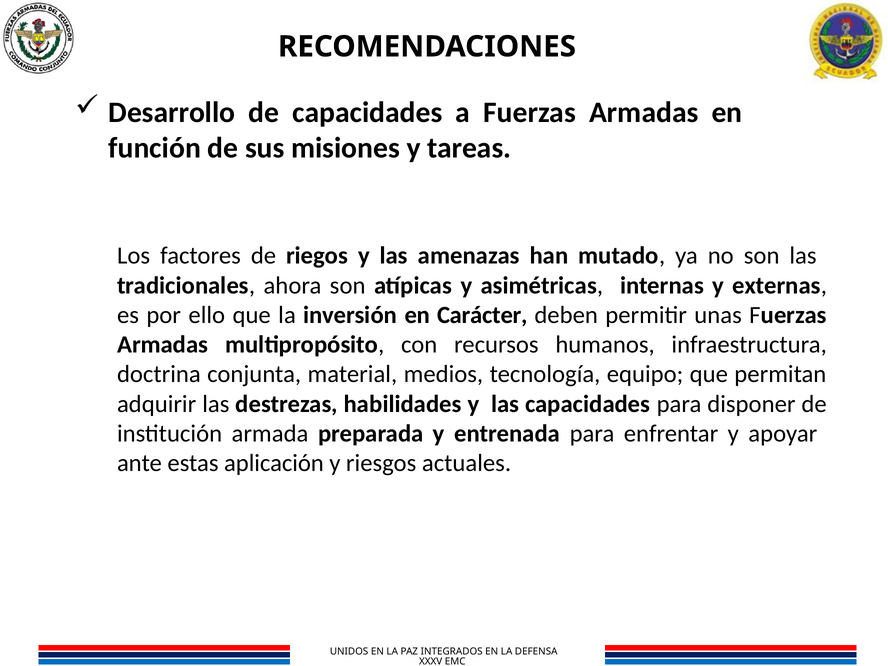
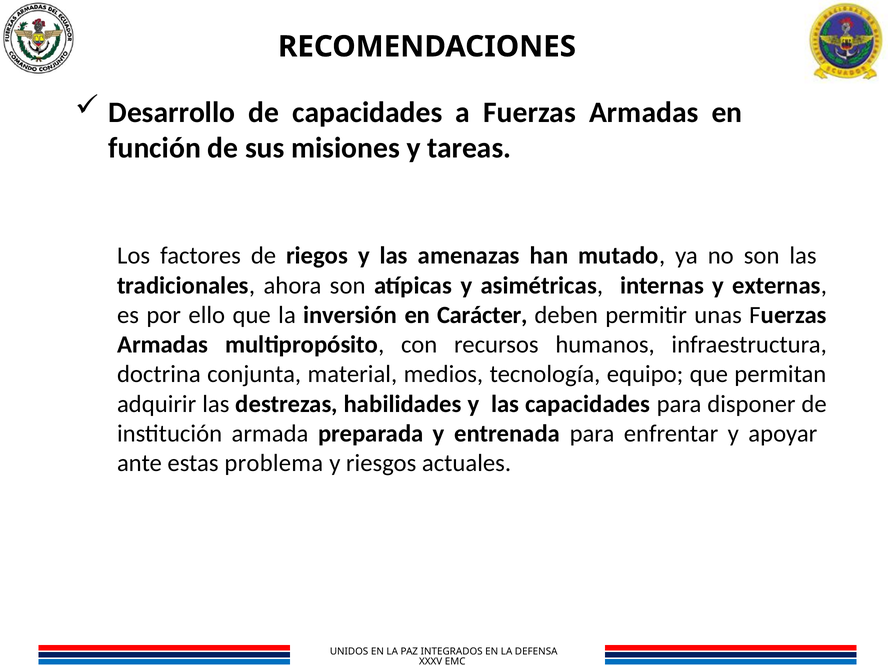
aplicación: aplicación -> problema
